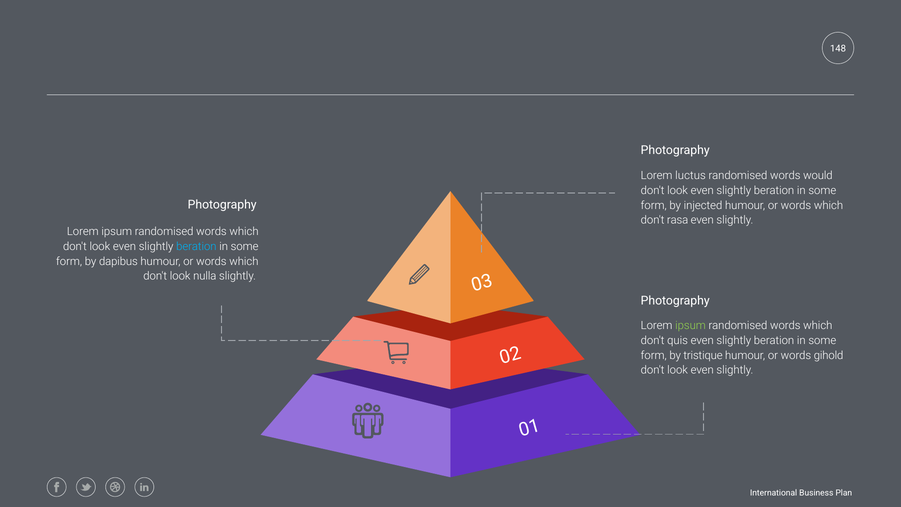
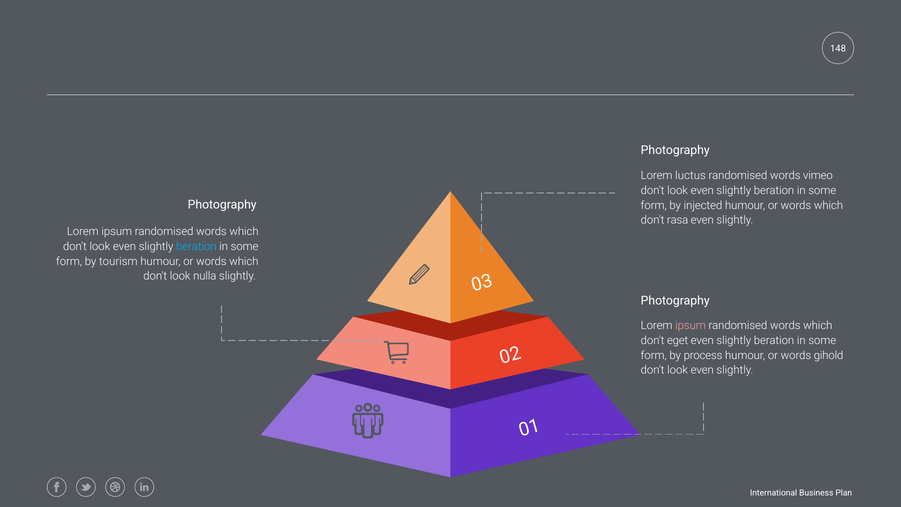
would: would -> vimeo
dapibus: dapibus -> tourism
ipsum at (691, 326) colour: light green -> pink
quis: quis -> eget
tristique: tristique -> process
